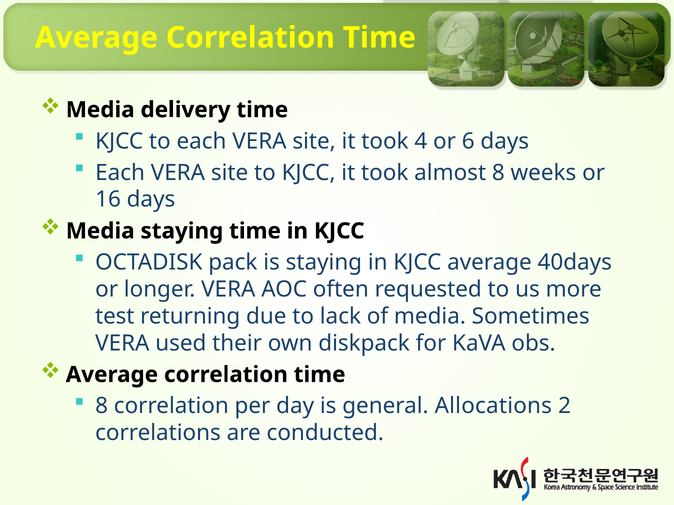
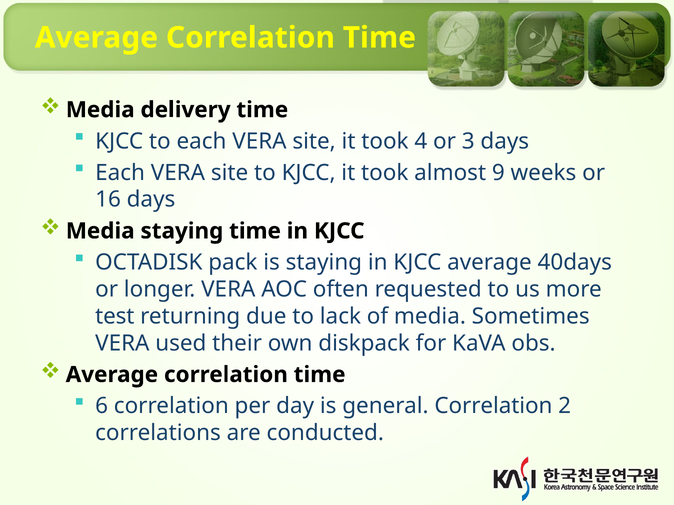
6: 6 -> 3
almost 8: 8 -> 9
8 at (102, 406): 8 -> 6
general Allocations: Allocations -> Correlation
